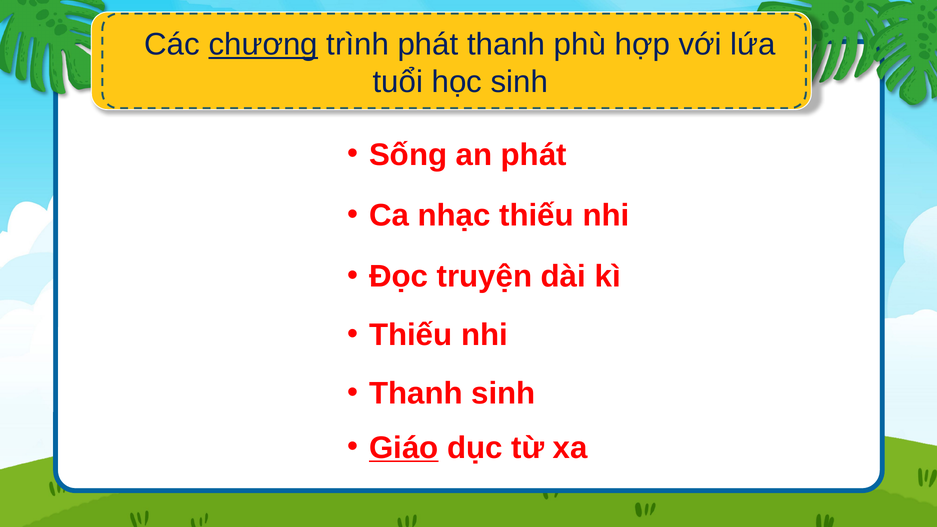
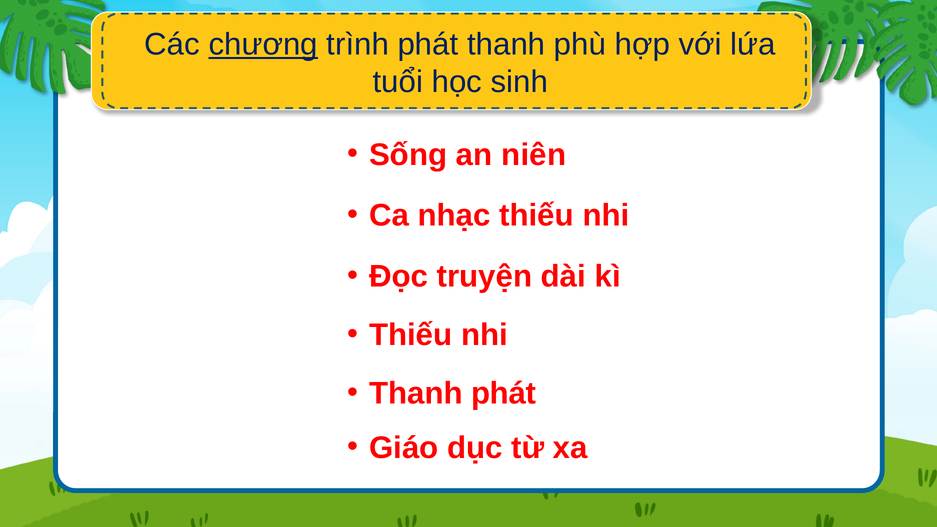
an phát: phát -> niên
Thanh sinh: sinh -> phát
Giáo underline: present -> none
